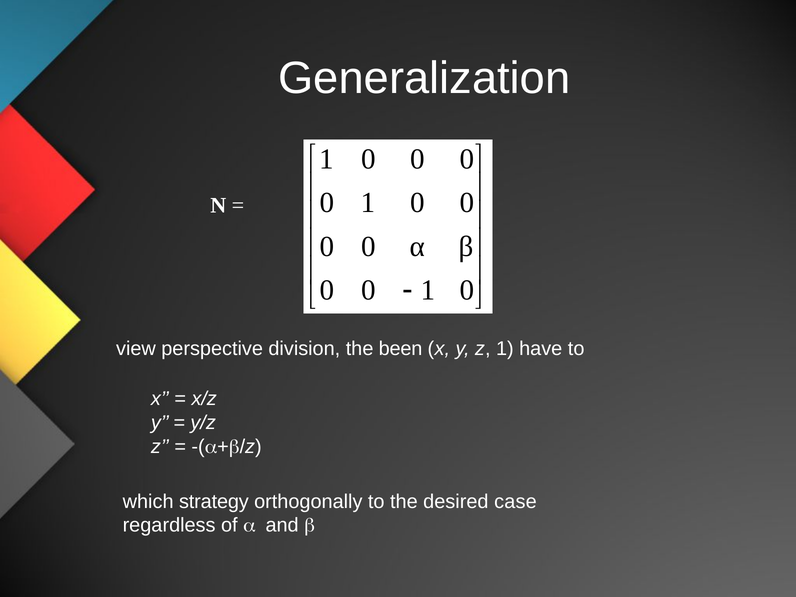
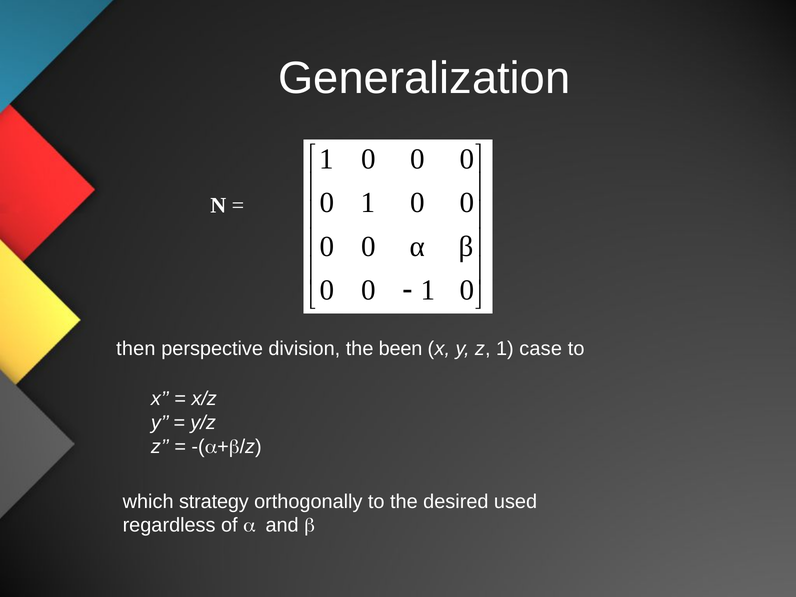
view: view -> then
have: have -> case
case: case -> used
